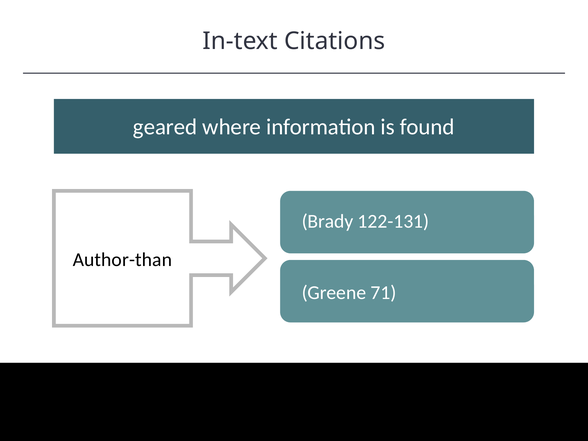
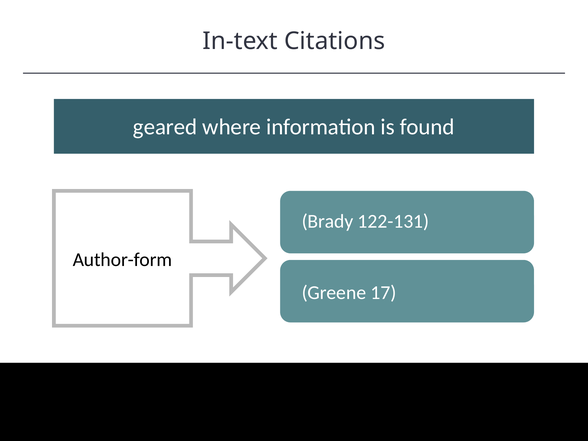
Author-than: Author-than -> Author-form
71: 71 -> 17
